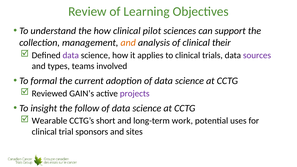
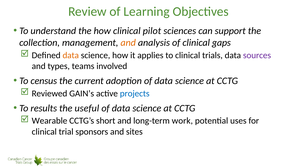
their: their -> gaps
data at (71, 55) colour: purple -> orange
formal: formal -> census
projects colour: purple -> blue
insight: insight -> results
follow: follow -> useful
